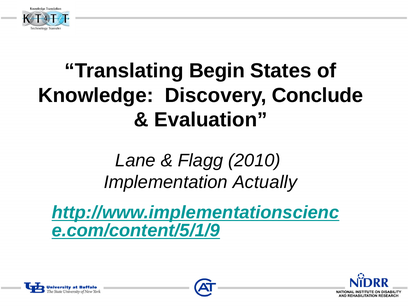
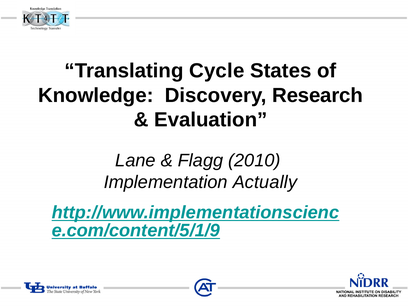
Begin: Begin -> Cycle
Conclude: Conclude -> Research
